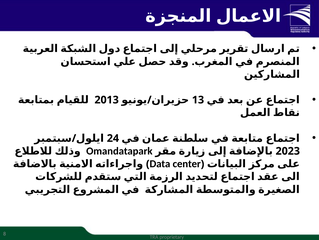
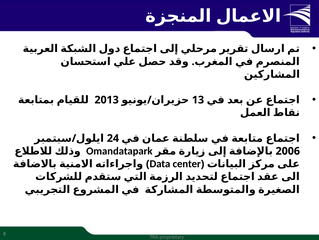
2023: 2023 -> 2006
